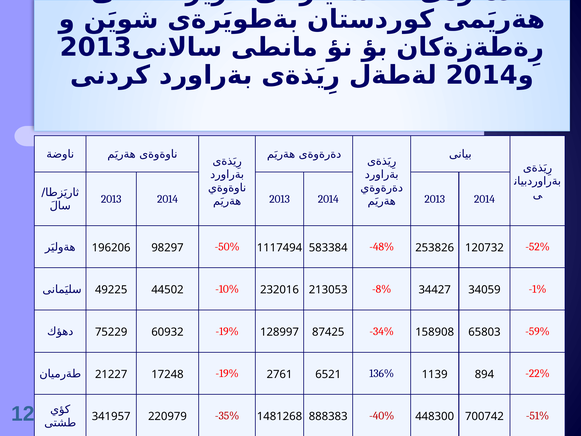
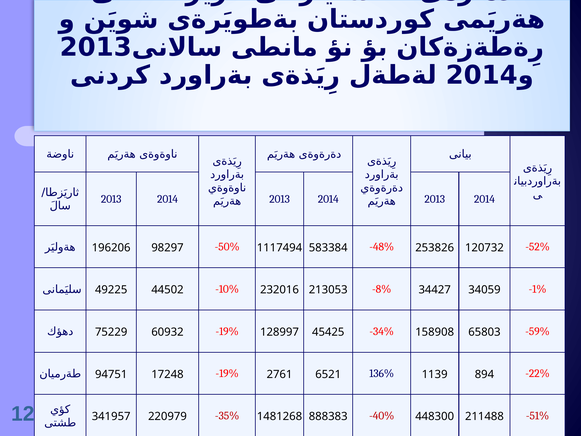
87425: 87425 -> 45425
21227: 21227 -> 94751
700742: 700742 -> 211488
